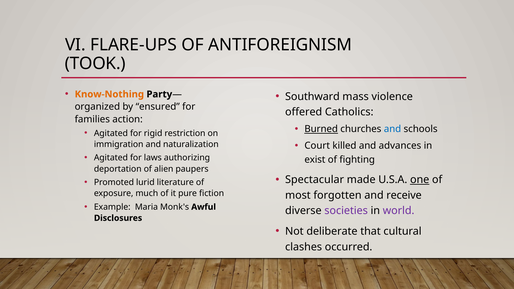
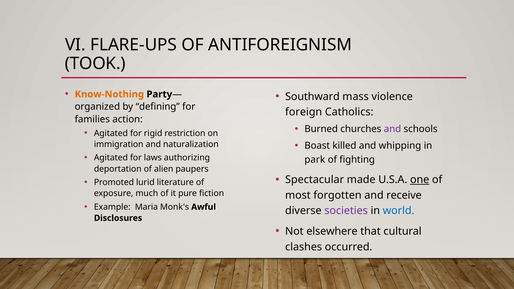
ensured: ensured -> defining
offered: offered -> foreign
Burned underline: present -> none
and at (392, 129) colour: blue -> purple
Court: Court -> Boast
advances: advances -> whipping
exist: exist -> park
world colour: purple -> blue
deliberate: deliberate -> elsewhere
